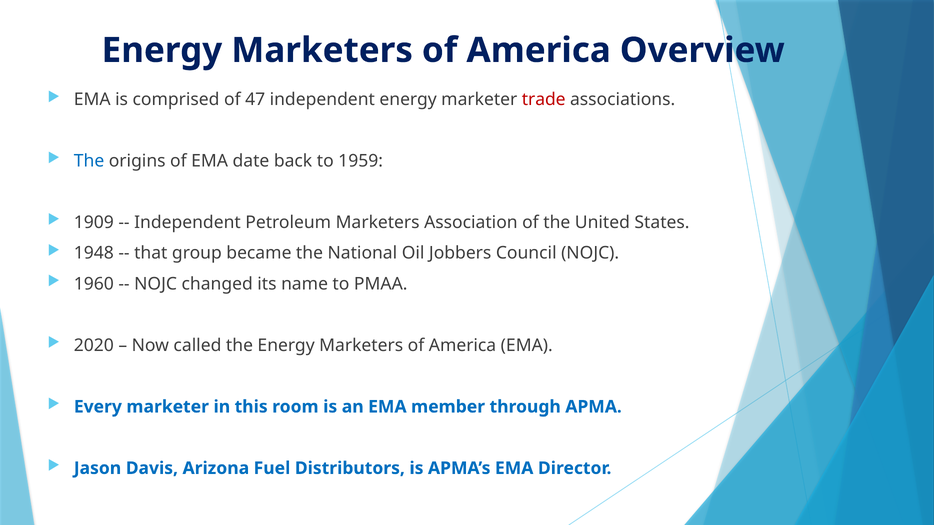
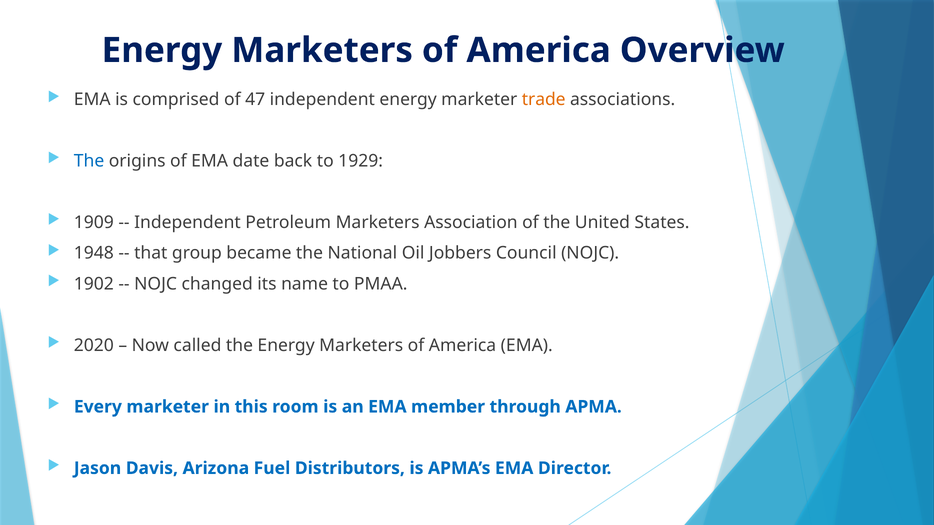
trade colour: red -> orange
1959: 1959 -> 1929
1960: 1960 -> 1902
